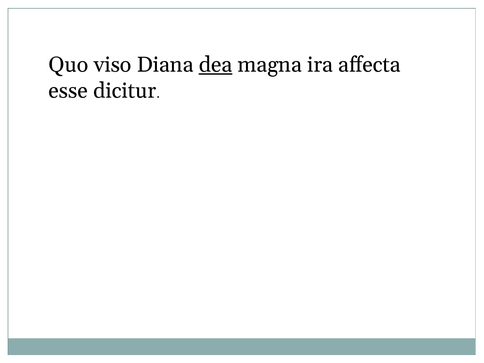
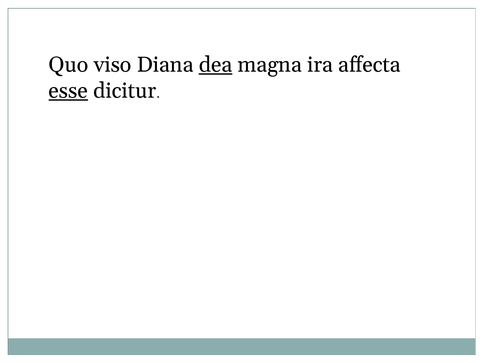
esse underline: none -> present
